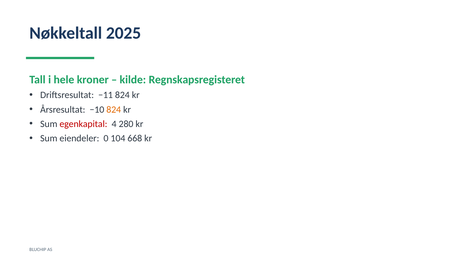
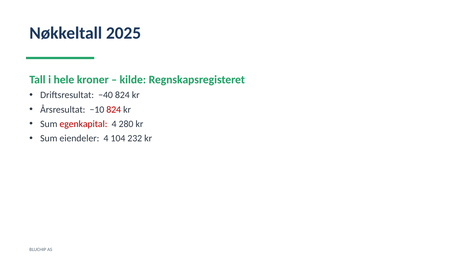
−11: −11 -> −40
824 at (114, 109) colour: orange -> red
eiendeler 0: 0 -> 4
668: 668 -> 232
